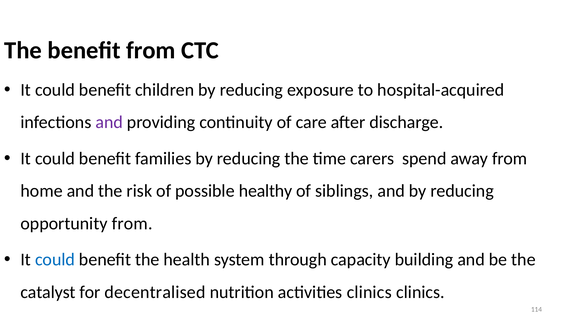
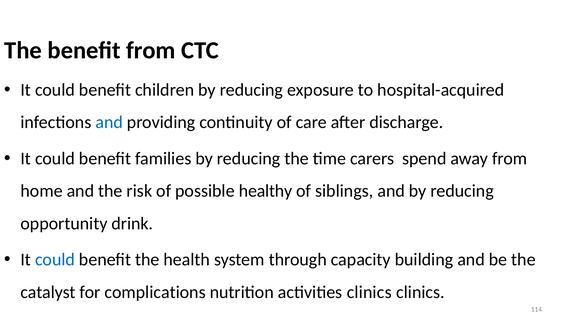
and at (109, 122) colour: purple -> blue
opportunity from: from -> drink
decentralised: decentralised -> complications
